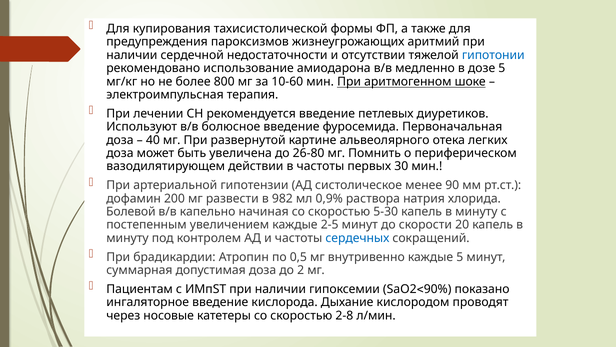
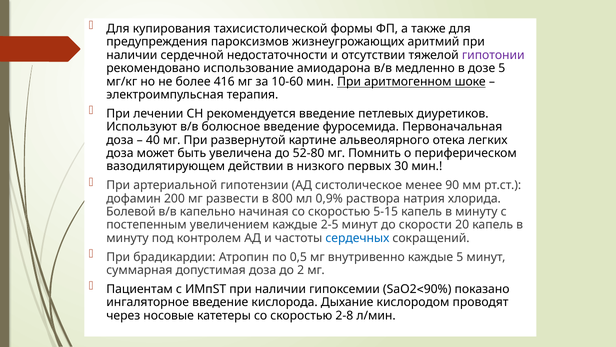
гипотонии colour: blue -> purple
800: 800 -> 416
26-80: 26-80 -> 52-80
в частоты: частоты -> низкого
982: 982 -> 800
5-30: 5-30 -> 5-15
